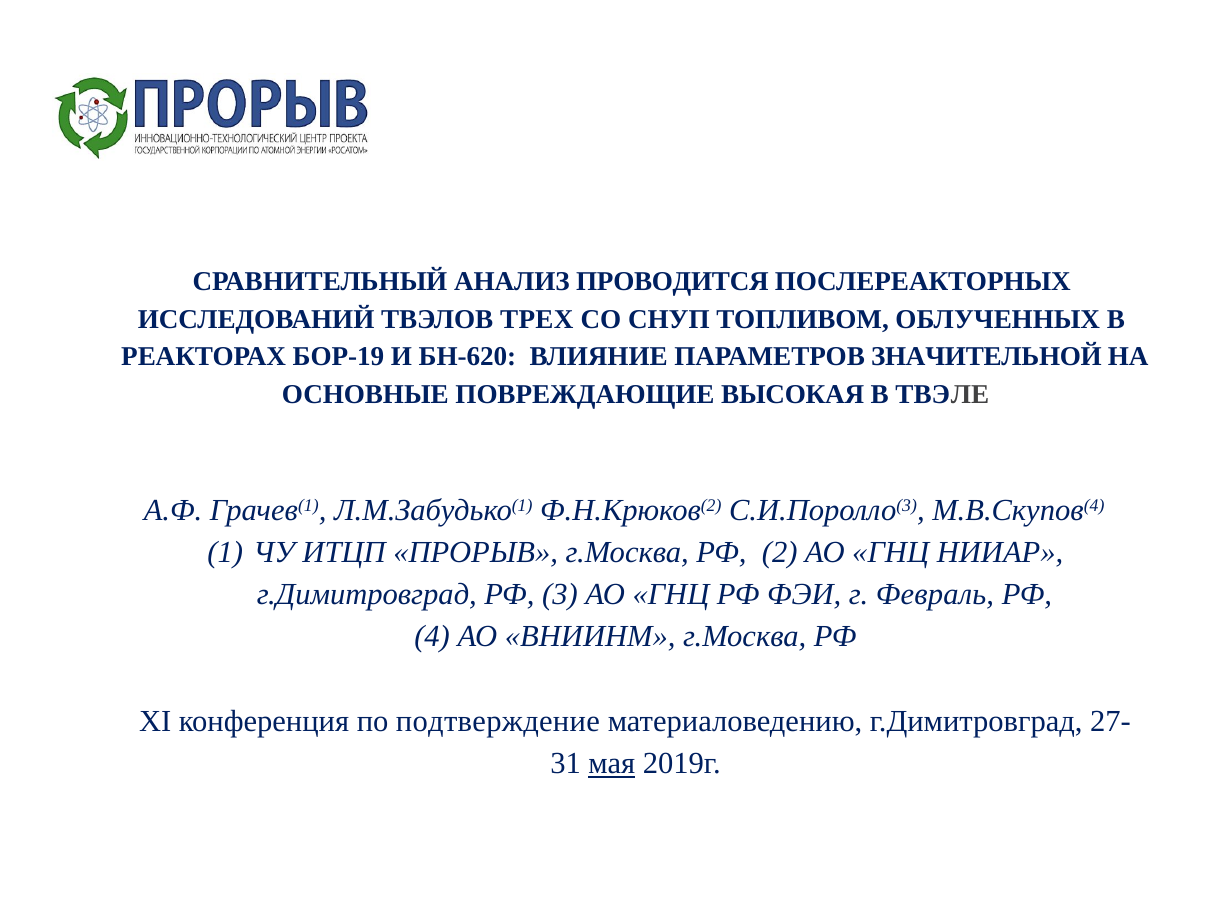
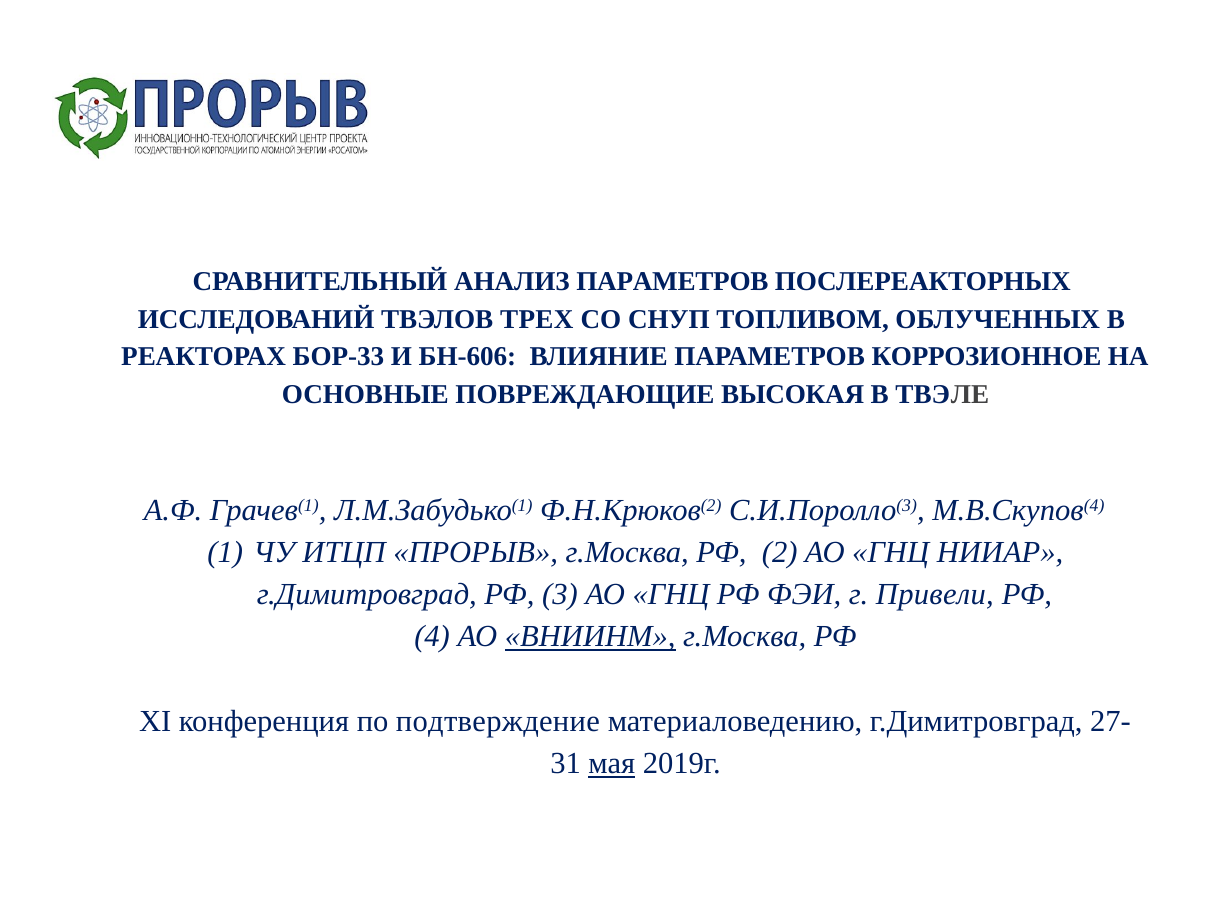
АНАЛИЗ ПРОВОДИТСЯ: ПРОВОДИТСЯ -> ПАРАМЕТРОВ
БОР-19: БОР-19 -> БОР-33
БН-620: БН-620 -> БН-606
ЗНАЧИТЕЛЬНОЙ: ЗНАЧИТЕЛЬНОЙ -> КОРРОЗИОННОЕ
Февраль: Февраль -> Привели
ВНИИНМ underline: none -> present
